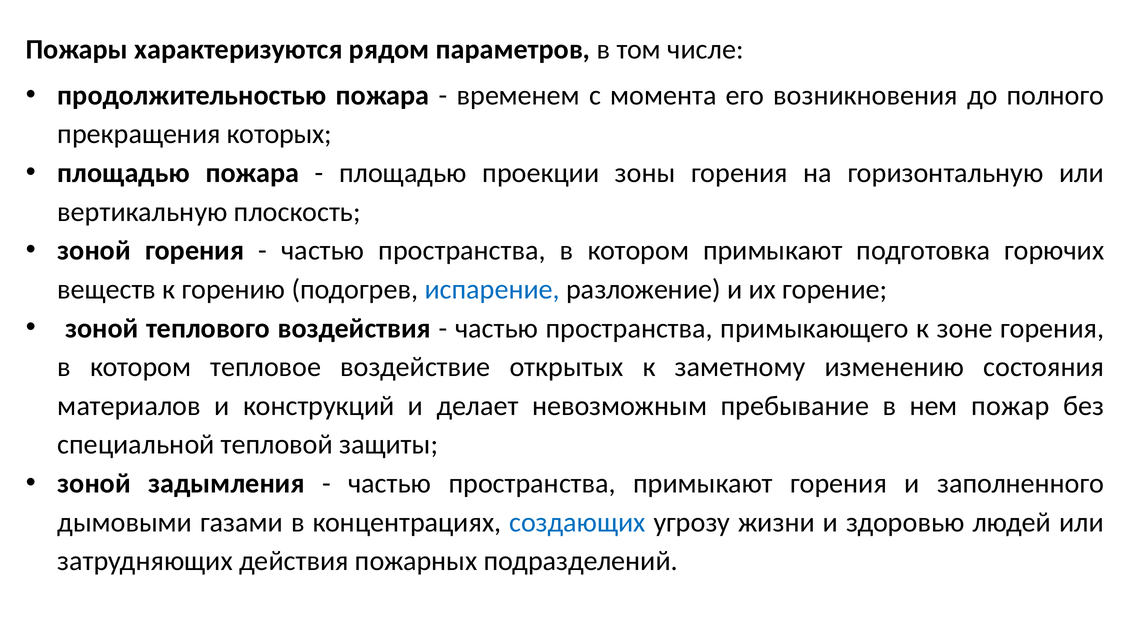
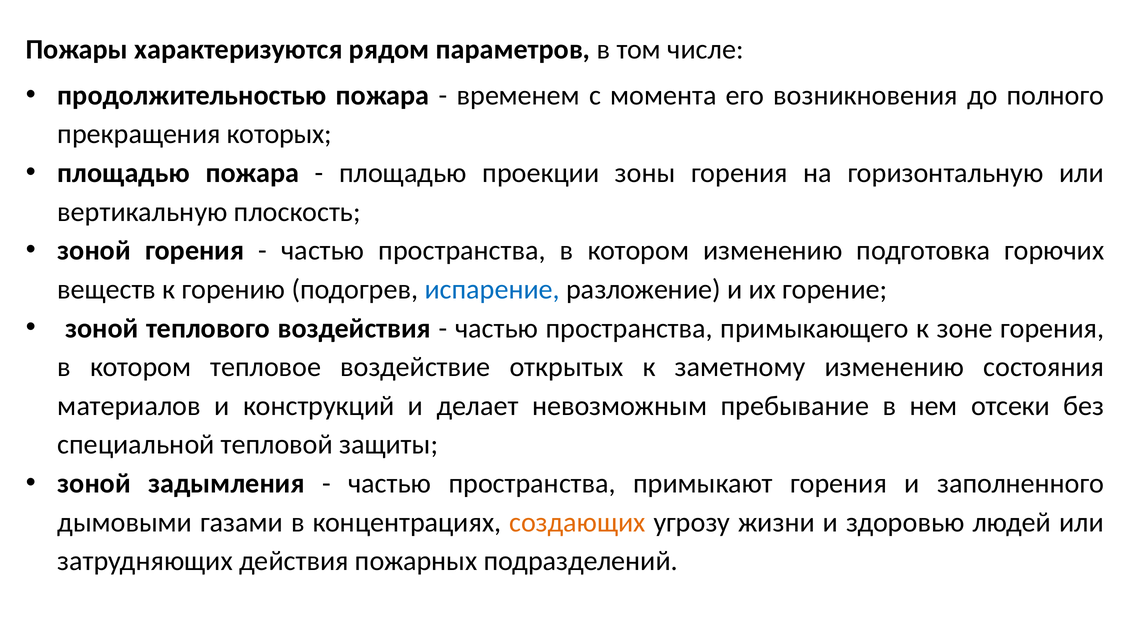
котором примыкают: примыкают -> изменению
пожар: пожар -> отсеки
создающих colour: blue -> orange
